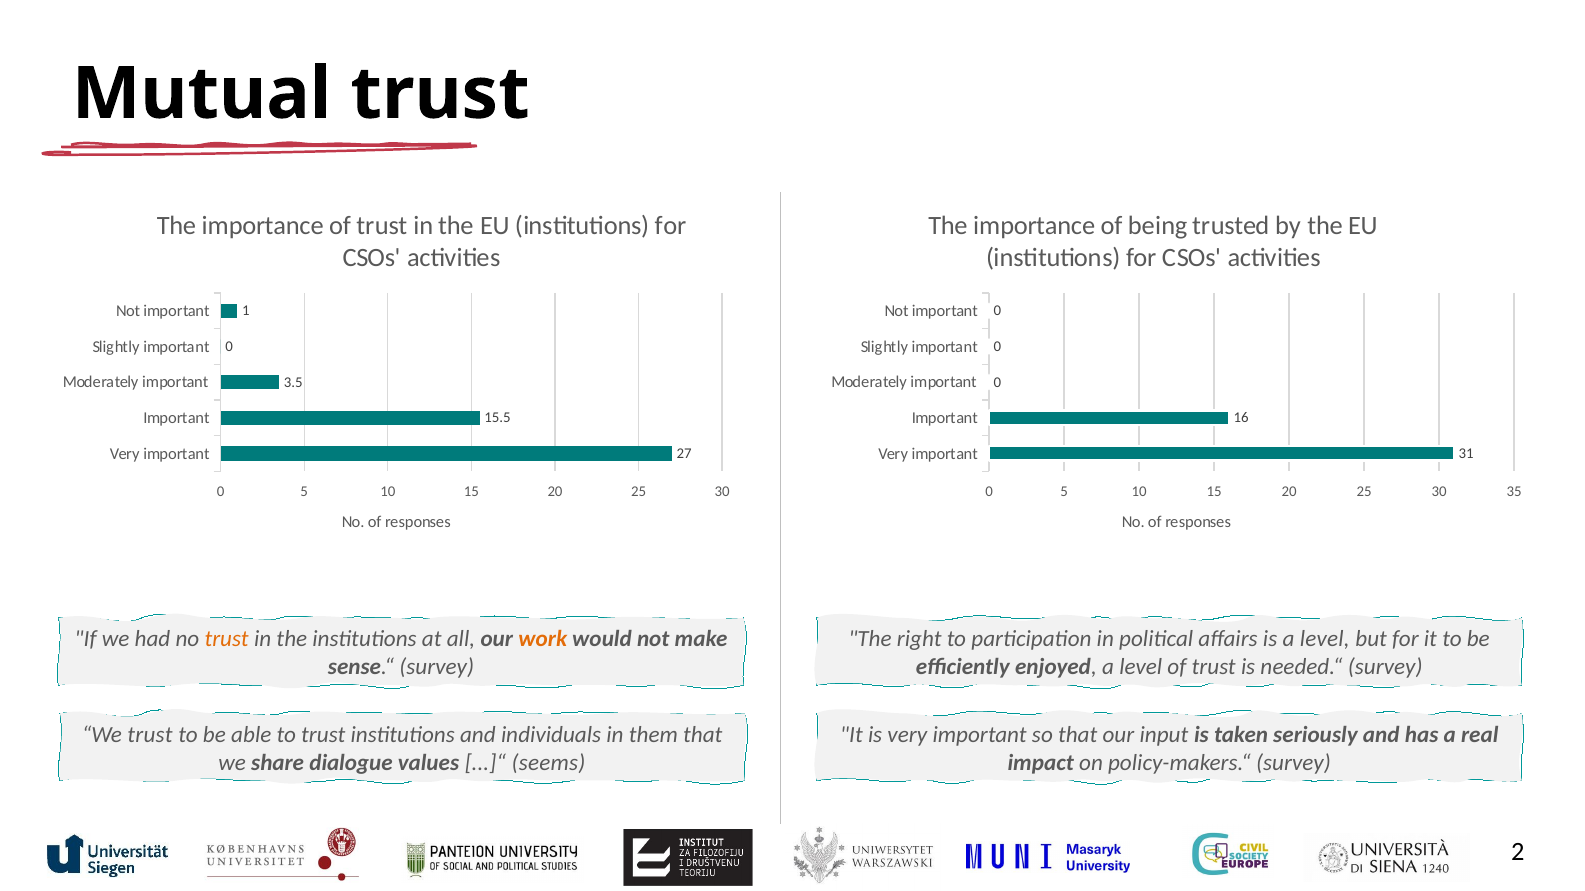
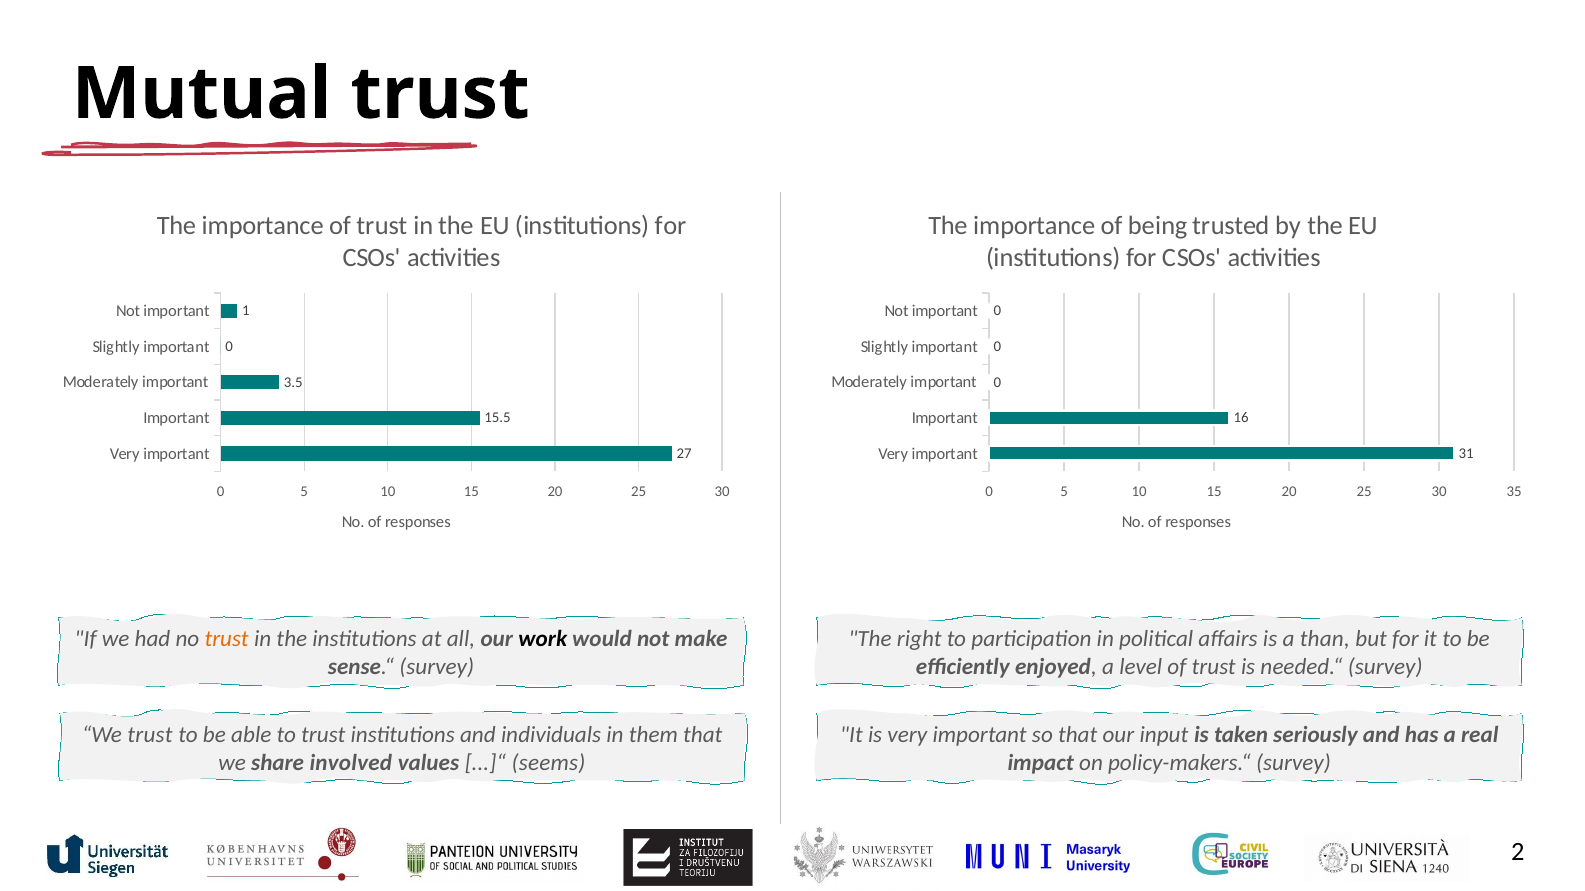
work colour: orange -> black
is a level: level -> than
dialogue: dialogue -> involved
